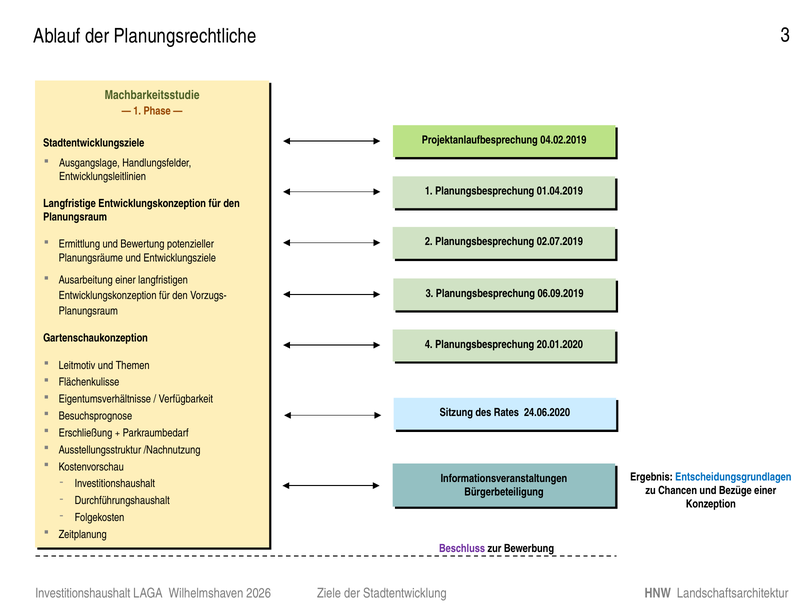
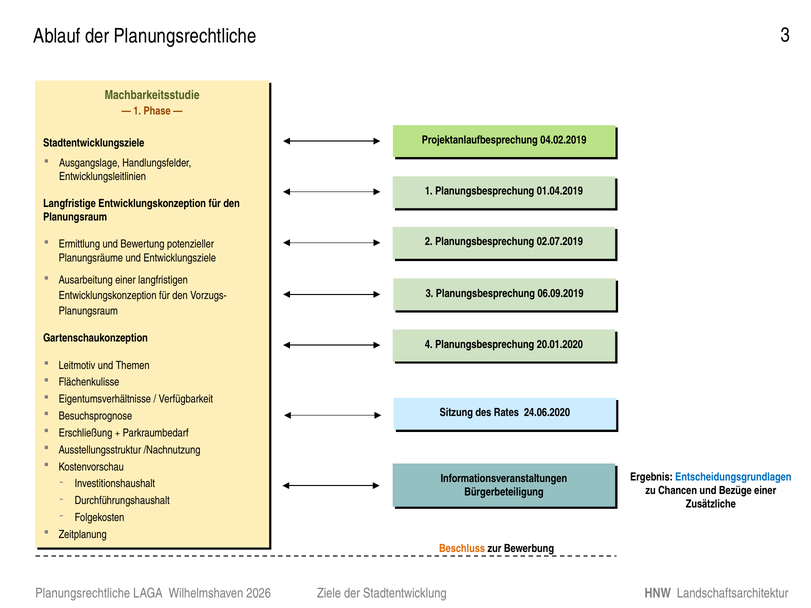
Konzeption: Konzeption -> Zusätzliche
Beschluss colour: purple -> orange
Investitionshaushalt at (83, 593): Investitionshaushalt -> Planungsrechtliche
